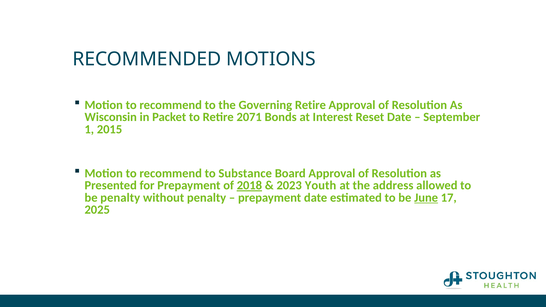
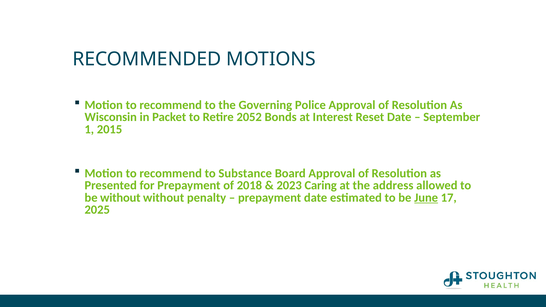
Governing Retire: Retire -> Police
2071: 2071 -> 2052
2018 underline: present -> none
Youth: Youth -> Caring
be penalty: penalty -> without
